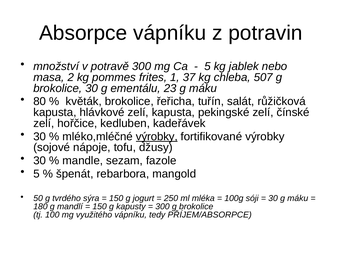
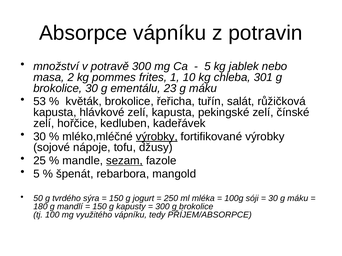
37: 37 -> 10
507: 507 -> 301
80: 80 -> 53
30 at (40, 161): 30 -> 25
sezam underline: none -> present
